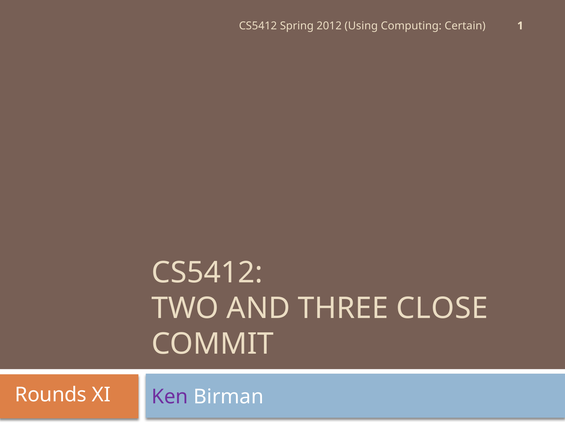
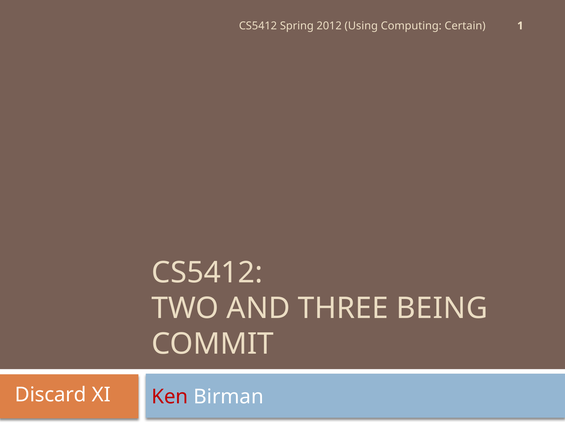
CLOSE: CLOSE -> BEING
Rounds: Rounds -> Discard
Ken colour: purple -> red
